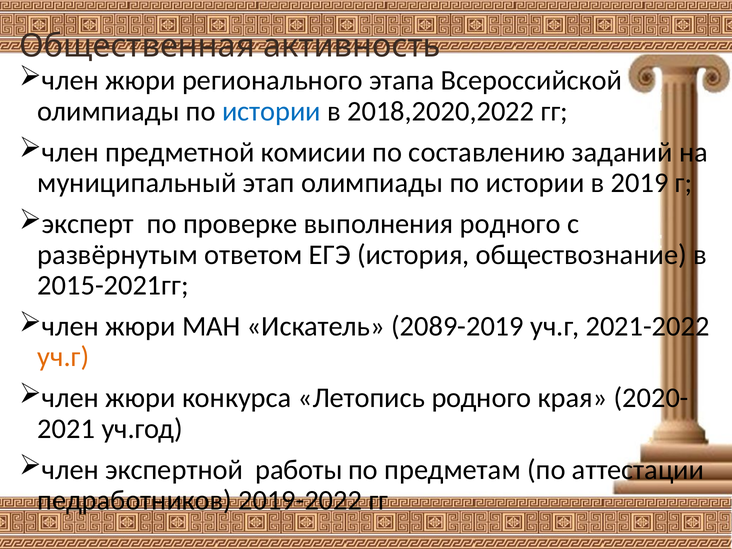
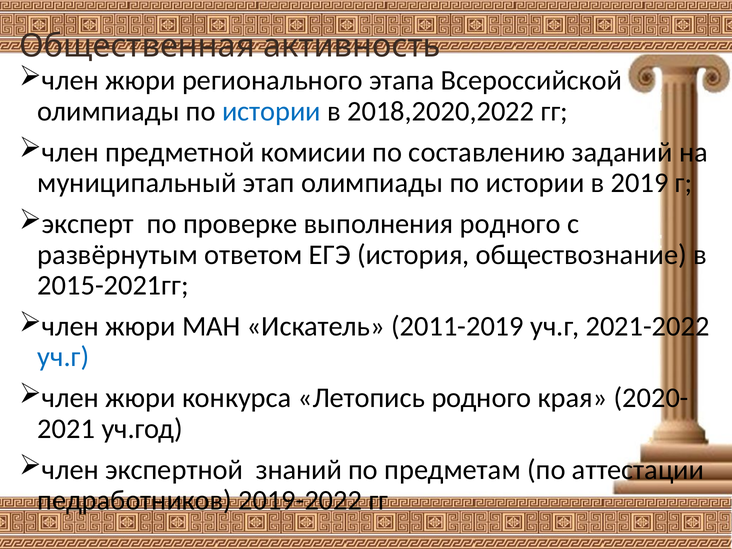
2089-2019: 2089-2019 -> 2011-2019
уч.г at (63, 357) colour: orange -> blue
работы: работы -> знаний
